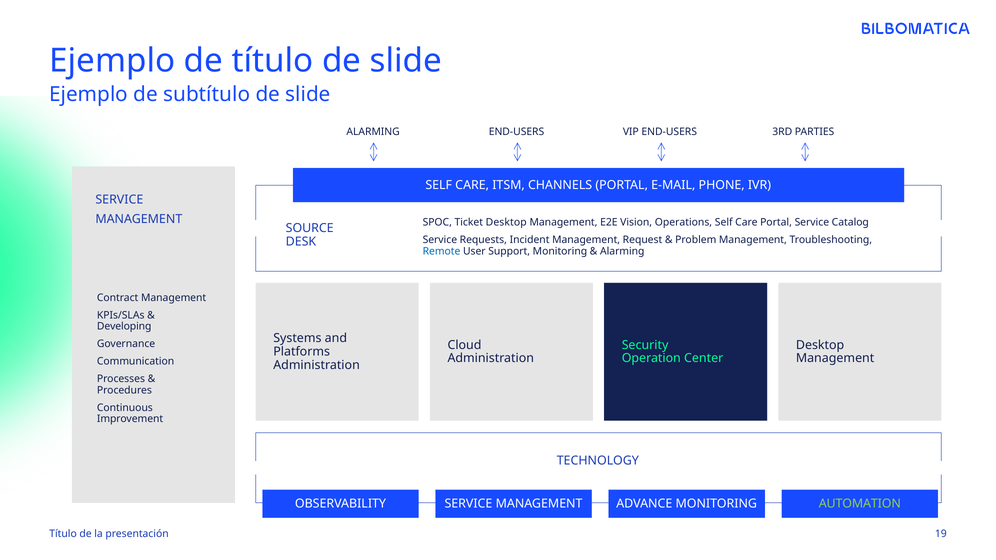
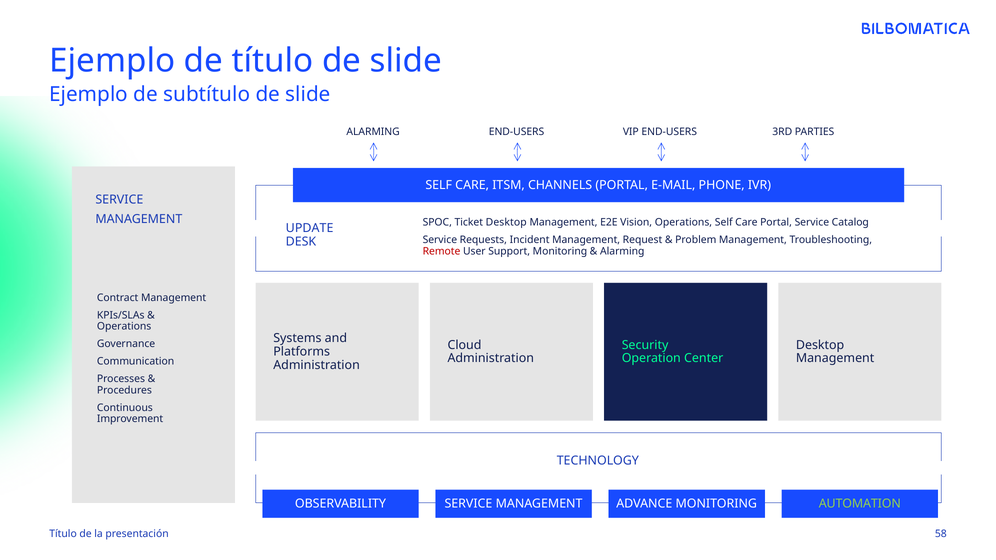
SOURCE: SOURCE -> UPDATE
Remote colour: blue -> red
Developing at (124, 327): Developing -> Operations
19: 19 -> 58
